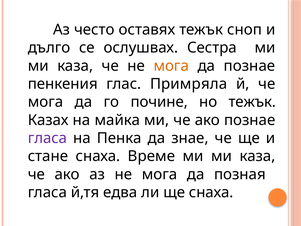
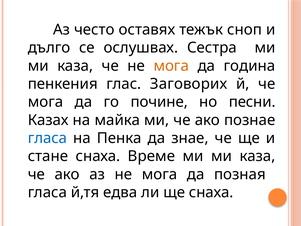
да познае: познае -> година
Примряла: Примряла -> Заговорих
но тежък: тежък -> песни
гласа at (47, 138) colour: purple -> blue
